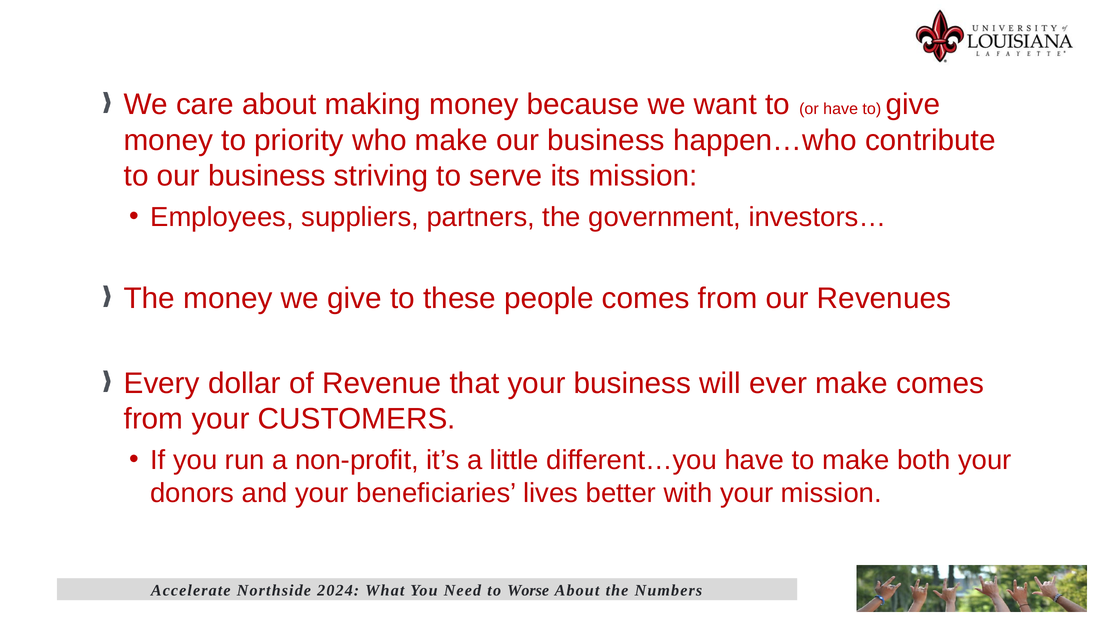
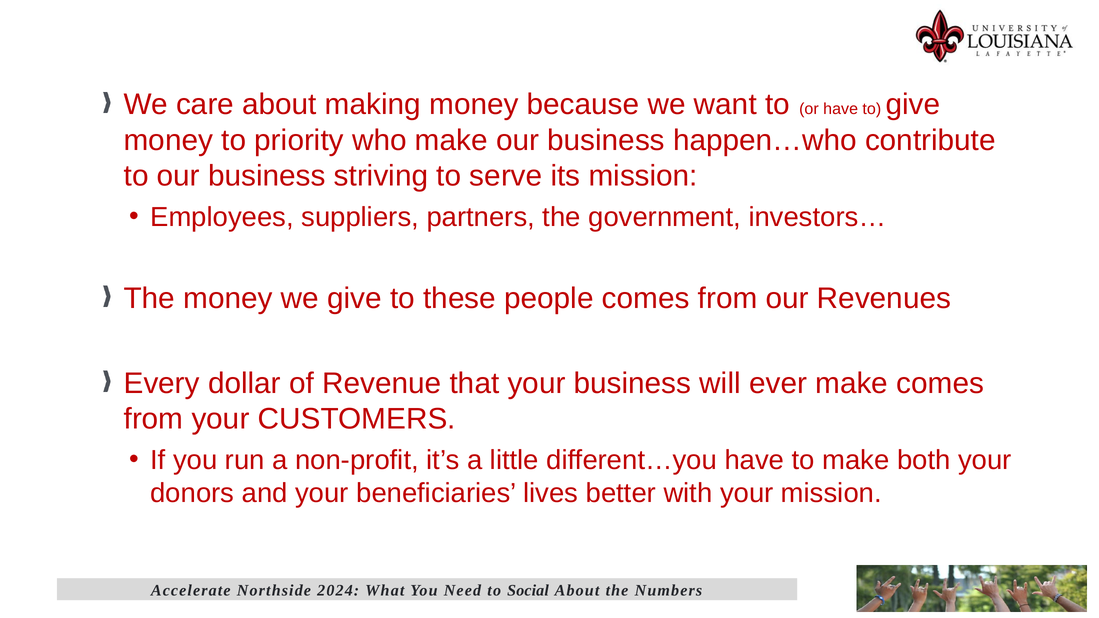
Worse: Worse -> Social
